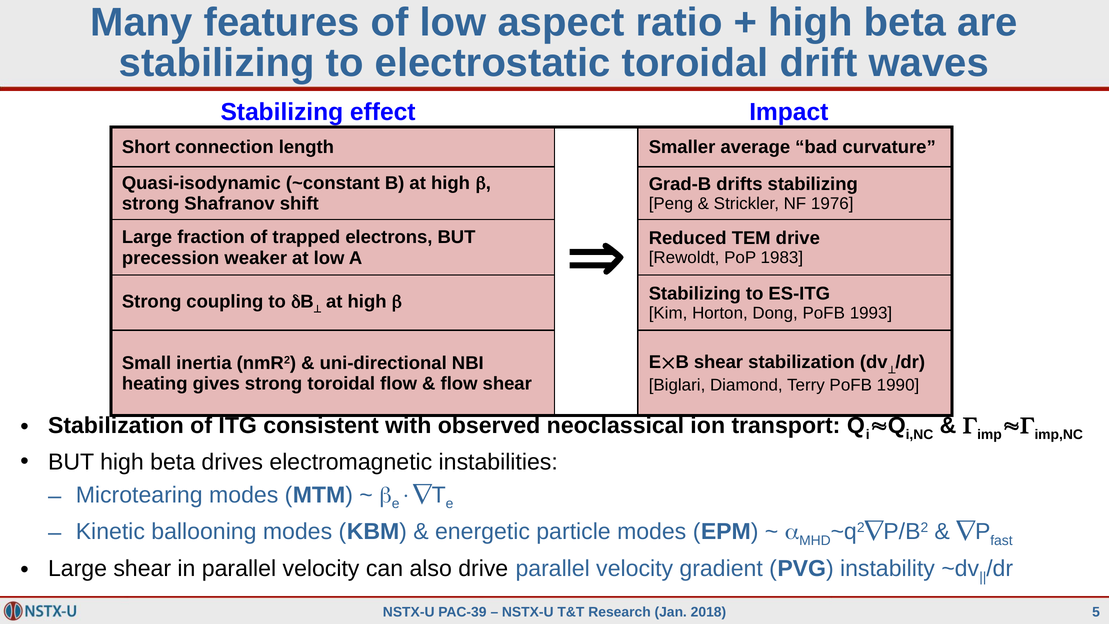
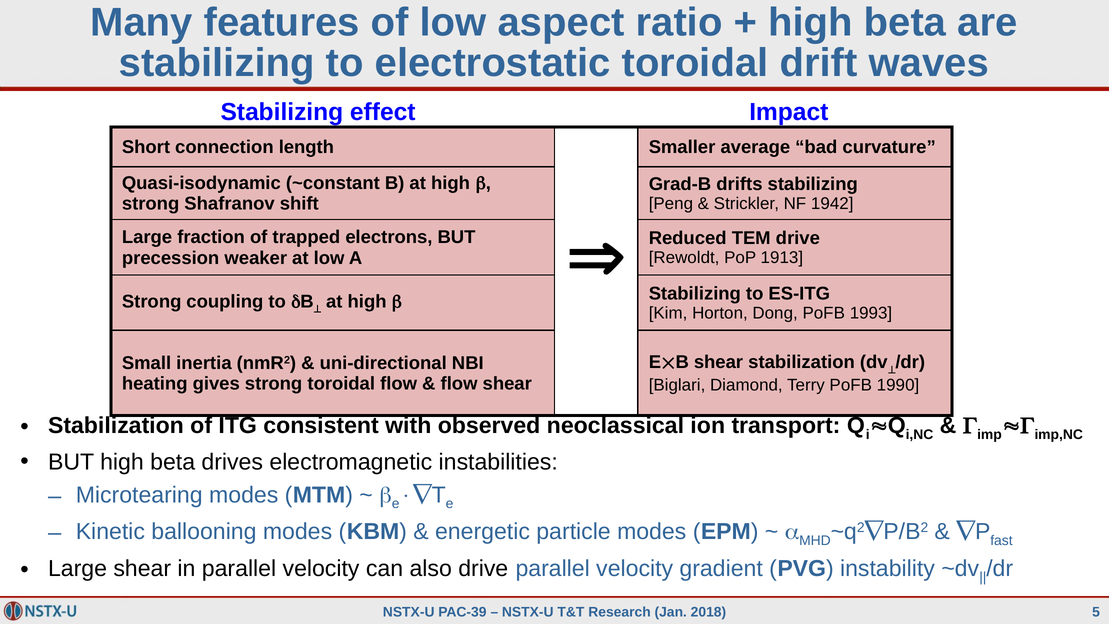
1976: 1976 -> 1942
1983: 1983 -> 1913
